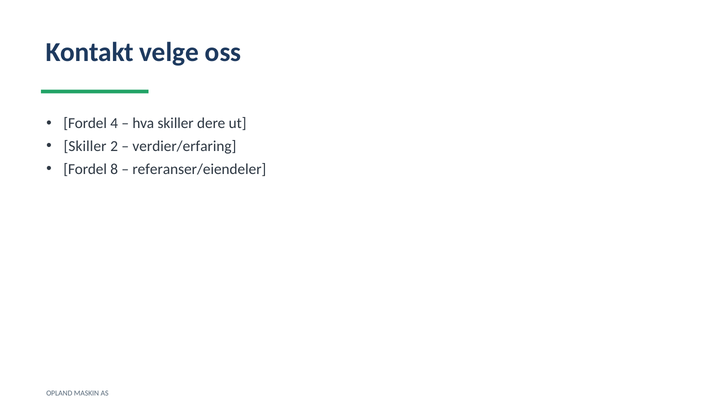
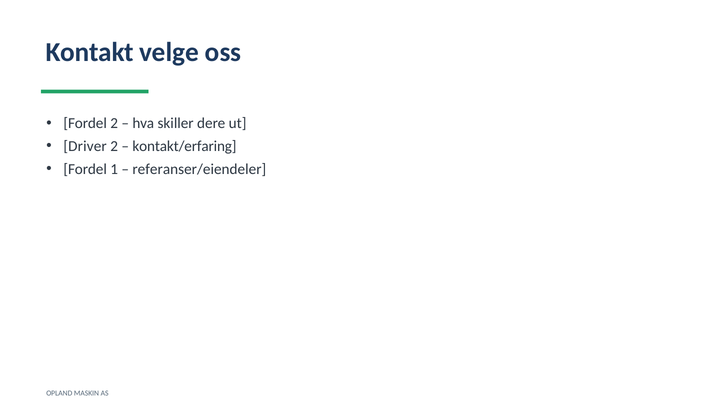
Fordel 4: 4 -> 2
Skiller at (85, 146): Skiller -> Driver
verdier/erfaring: verdier/erfaring -> kontakt/erfaring
8: 8 -> 1
